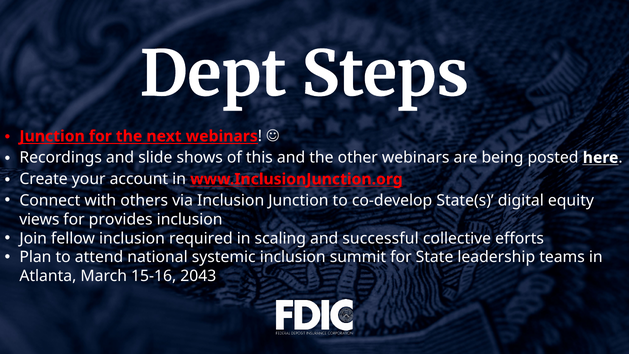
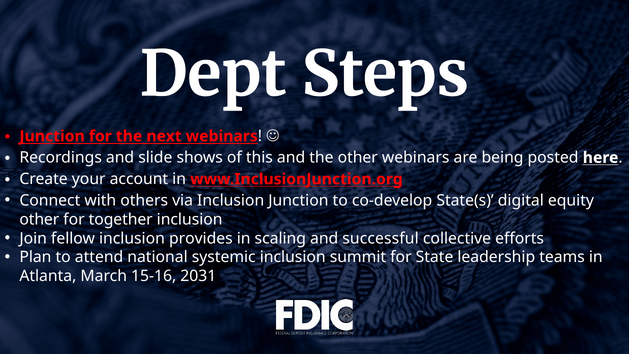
views at (39, 219): views -> other
provides: provides -> together
required: required -> provides
2043: 2043 -> 2031
